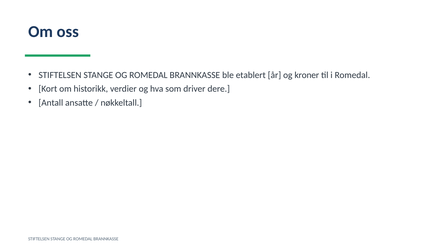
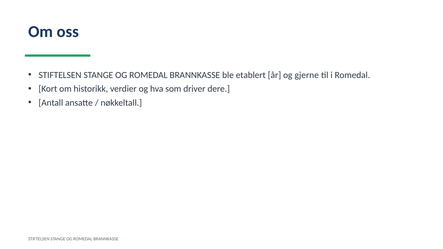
kroner: kroner -> gjerne
